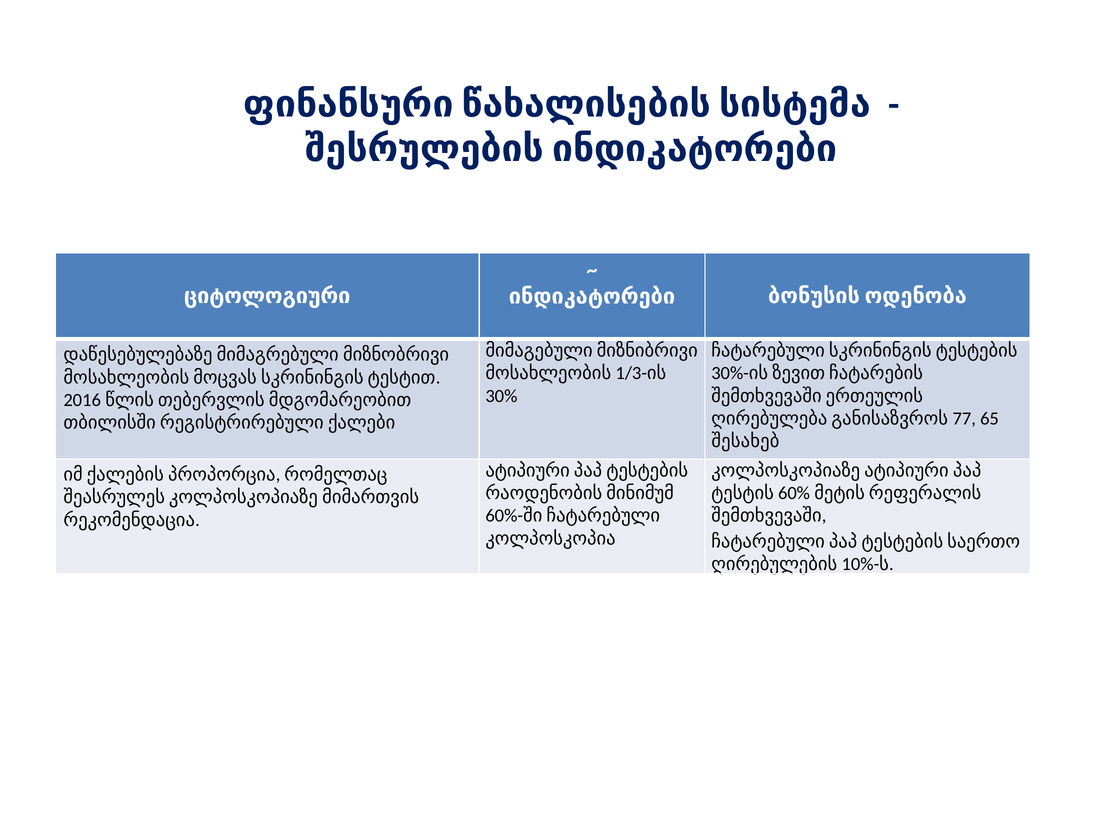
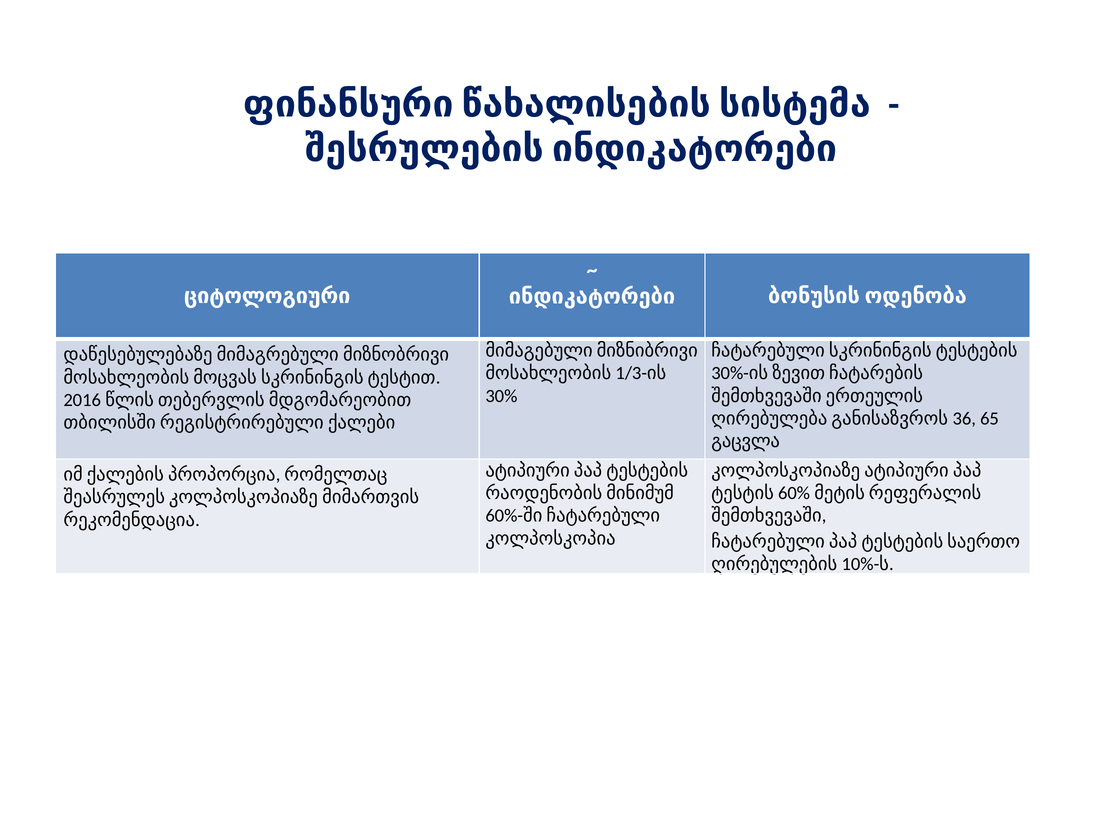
77: 77 -> 36
შესახებ: შესახებ -> გაცვლა
